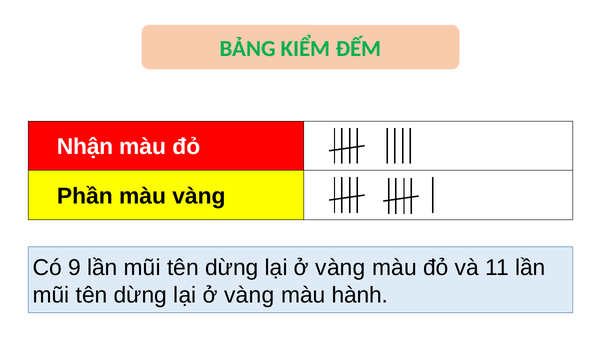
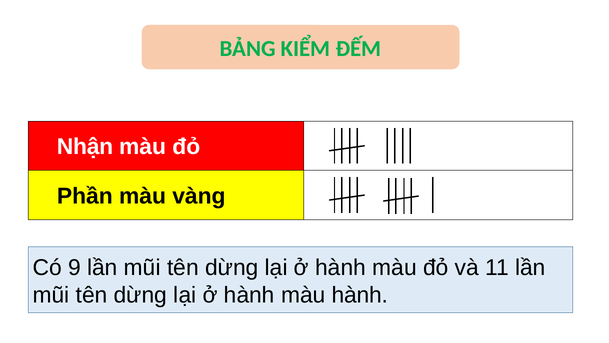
vàng at (341, 267): vàng -> hành
vàng at (249, 295): vàng -> hành
